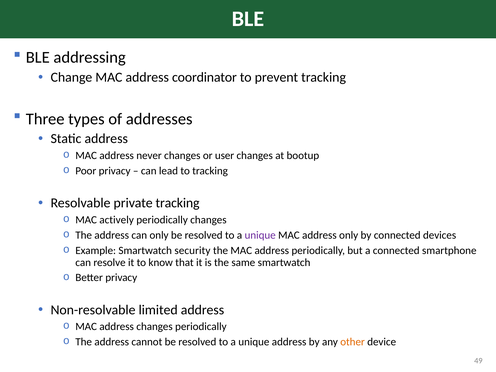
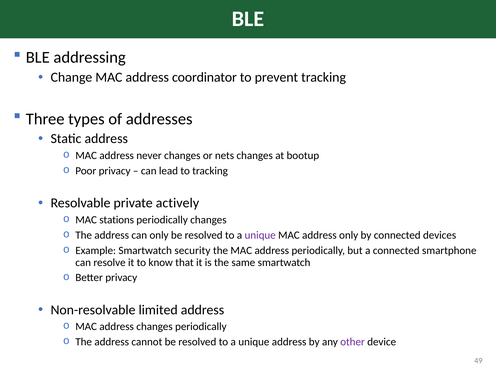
user: user -> nets
private tracking: tracking -> actively
actively: actively -> stations
other colour: orange -> purple
